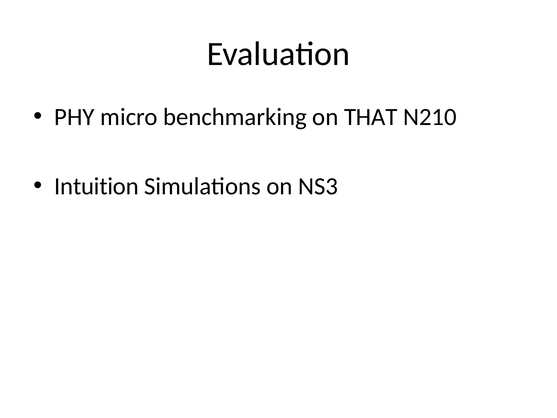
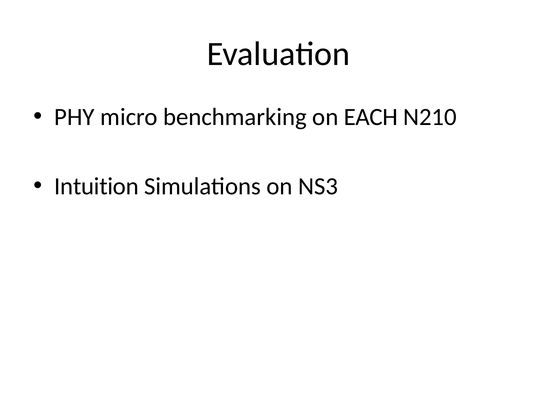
THAT: THAT -> EACH
